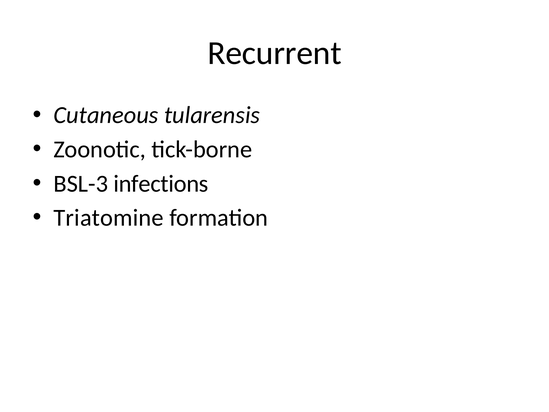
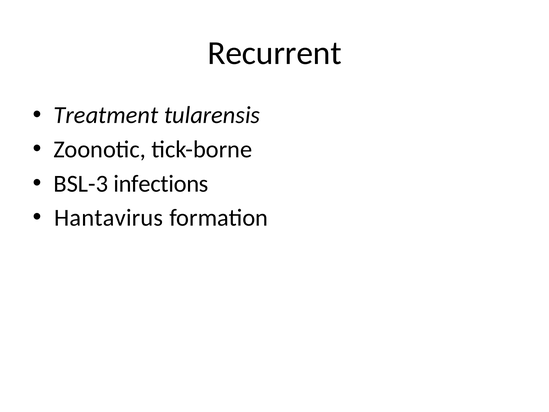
Cutaneous: Cutaneous -> Treatment
Triatomine: Triatomine -> Hantavirus
